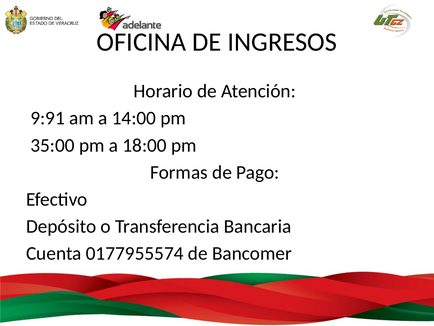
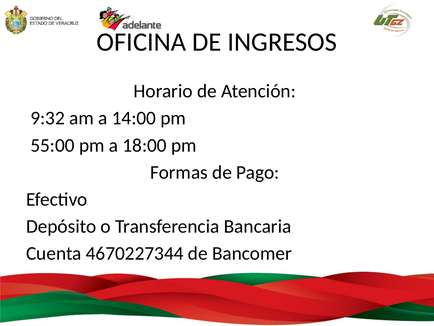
9:91: 9:91 -> 9:32
35:00: 35:00 -> 55:00
0177955574: 0177955574 -> 4670227344
